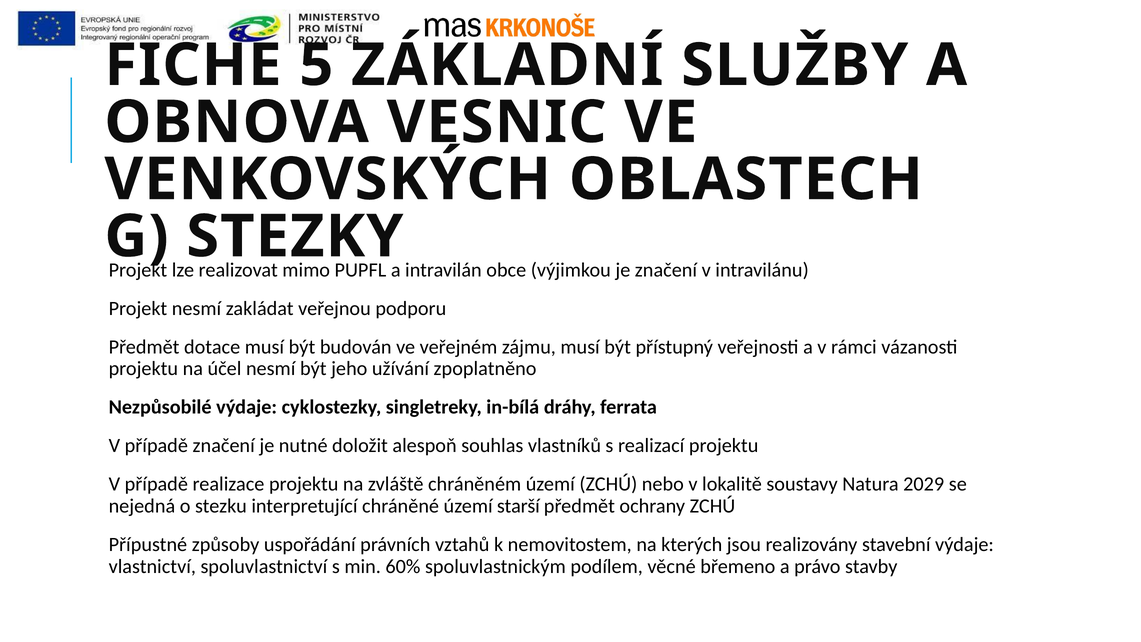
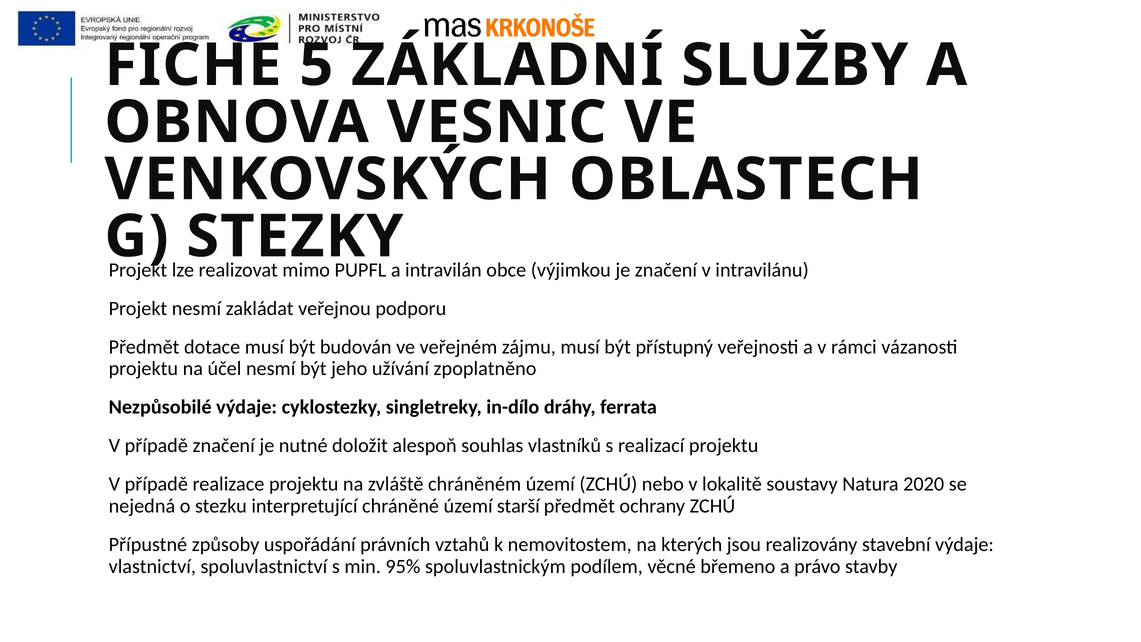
in-bílá: in-bílá -> in-dílo
2029: 2029 -> 2020
60%: 60% -> 95%
